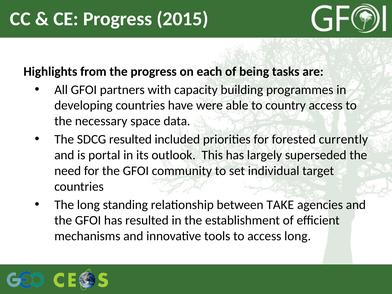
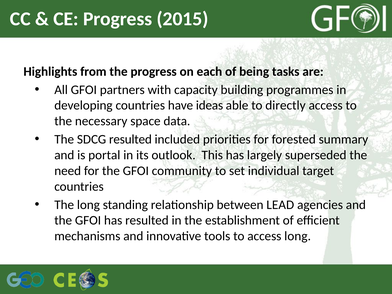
were: were -> ideas
country: country -> directly
currently: currently -> summary
TAKE: TAKE -> LEAD
